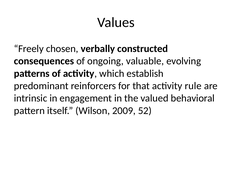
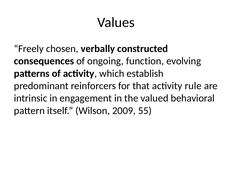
valuable: valuable -> function
52: 52 -> 55
